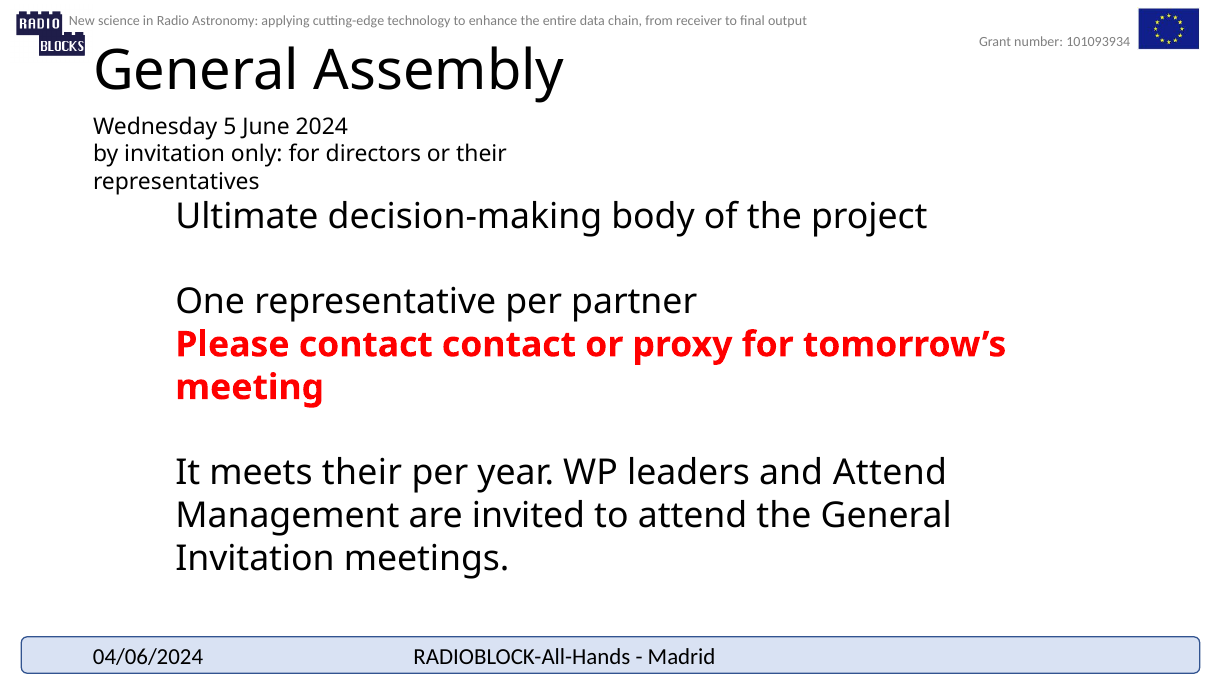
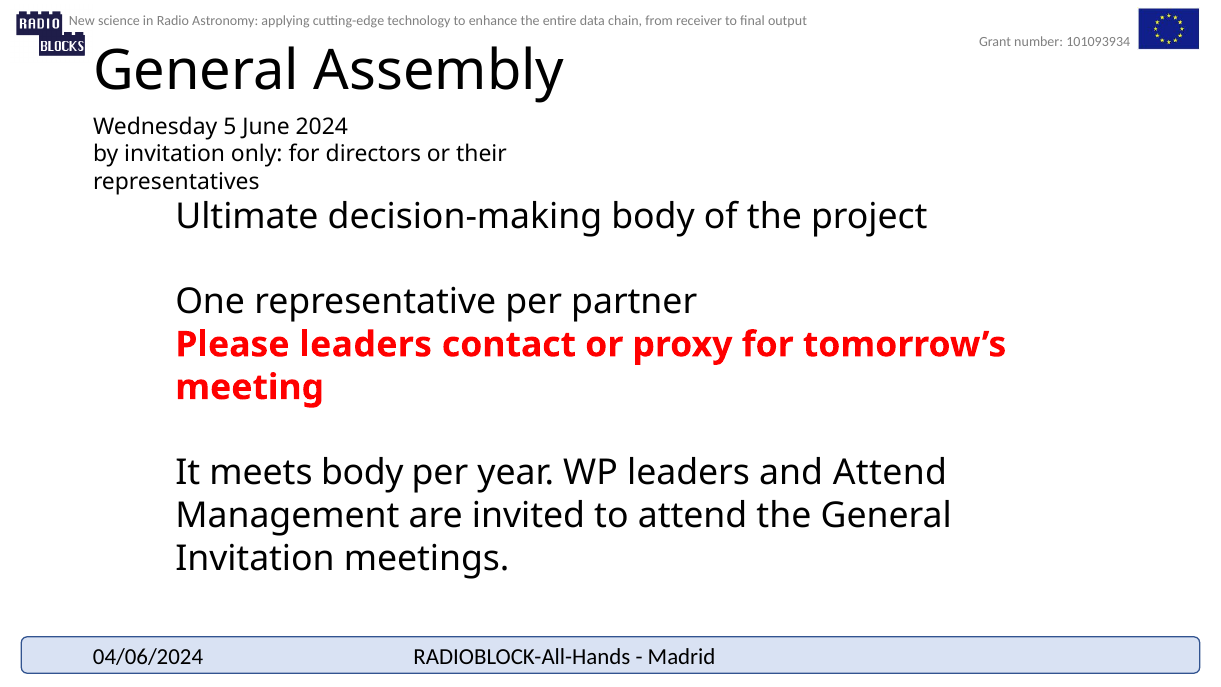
Please contact: contact -> leaders
meets their: their -> body
